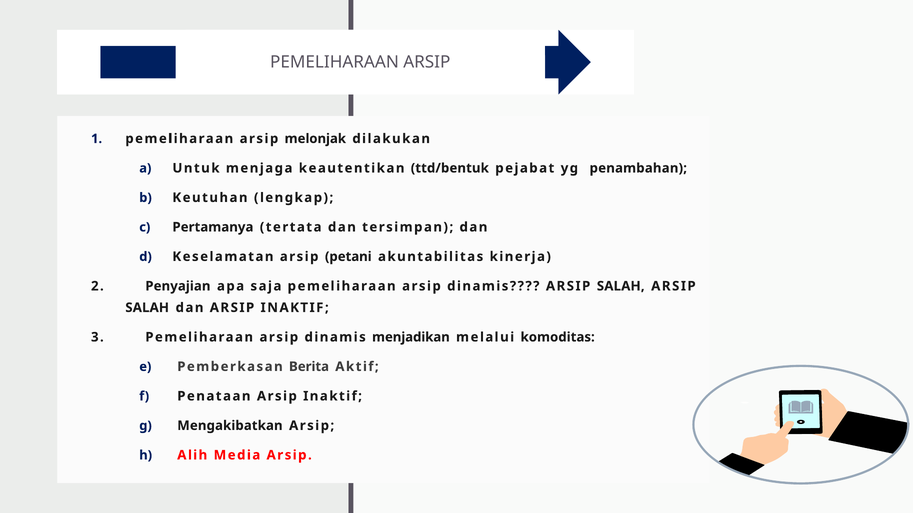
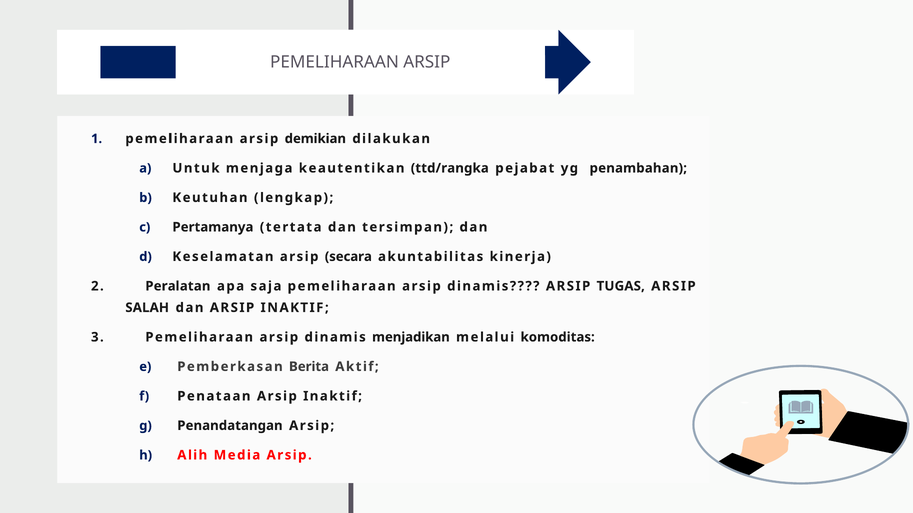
melonjak: melonjak -> demikian
ttd/bentuk: ttd/bentuk -> ttd/rangka
petani: petani -> secara
Penyajian: Penyajian -> Peralatan
dinamis ARSIP SALAH: SALAH -> TUGAS
Mengakibatkan: Mengakibatkan -> Penandatangan
